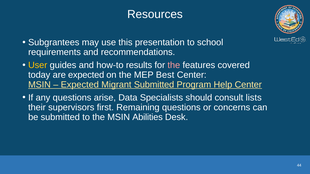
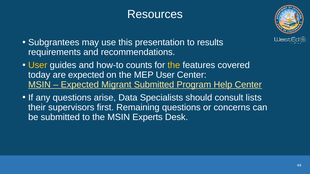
school: school -> results
results: results -> counts
the at (174, 65) colour: pink -> yellow
MEP Best: Best -> User
Abilities: Abilities -> Experts
